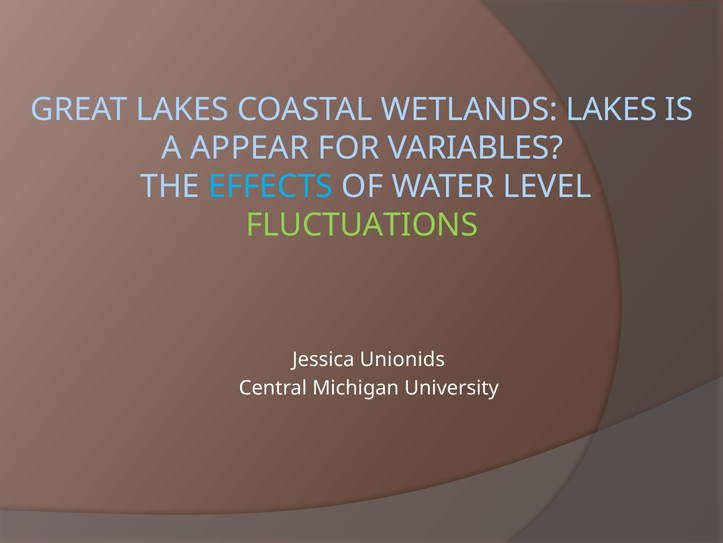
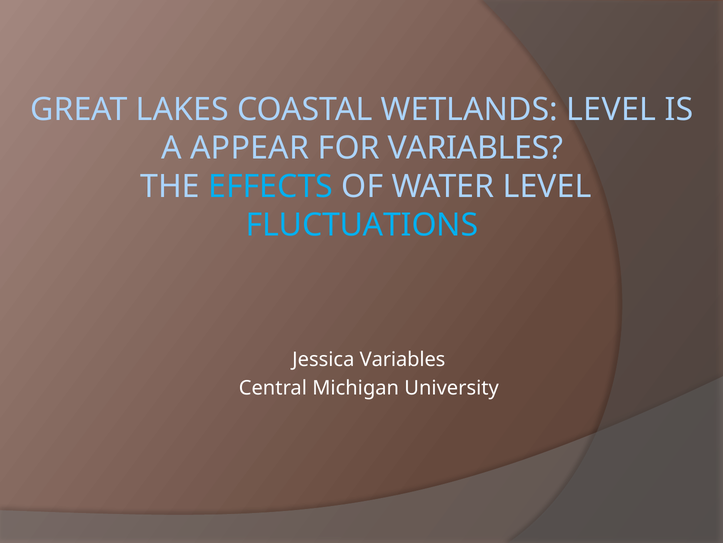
WETLANDS LAKES: LAKES -> LEVEL
FLUCTUATIONS colour: light green -> light blue
Jessica Unionids: Unionids -> Variables
